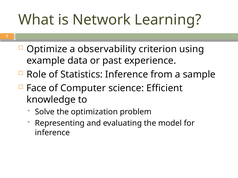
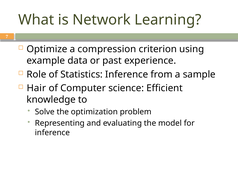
observability: observability -> compression
Face: Face -> Hair
